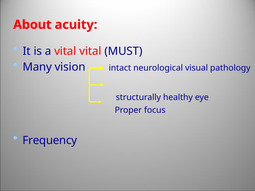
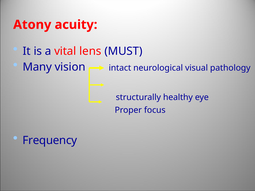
About: About -> Atony
vital vital: vital -> lens
